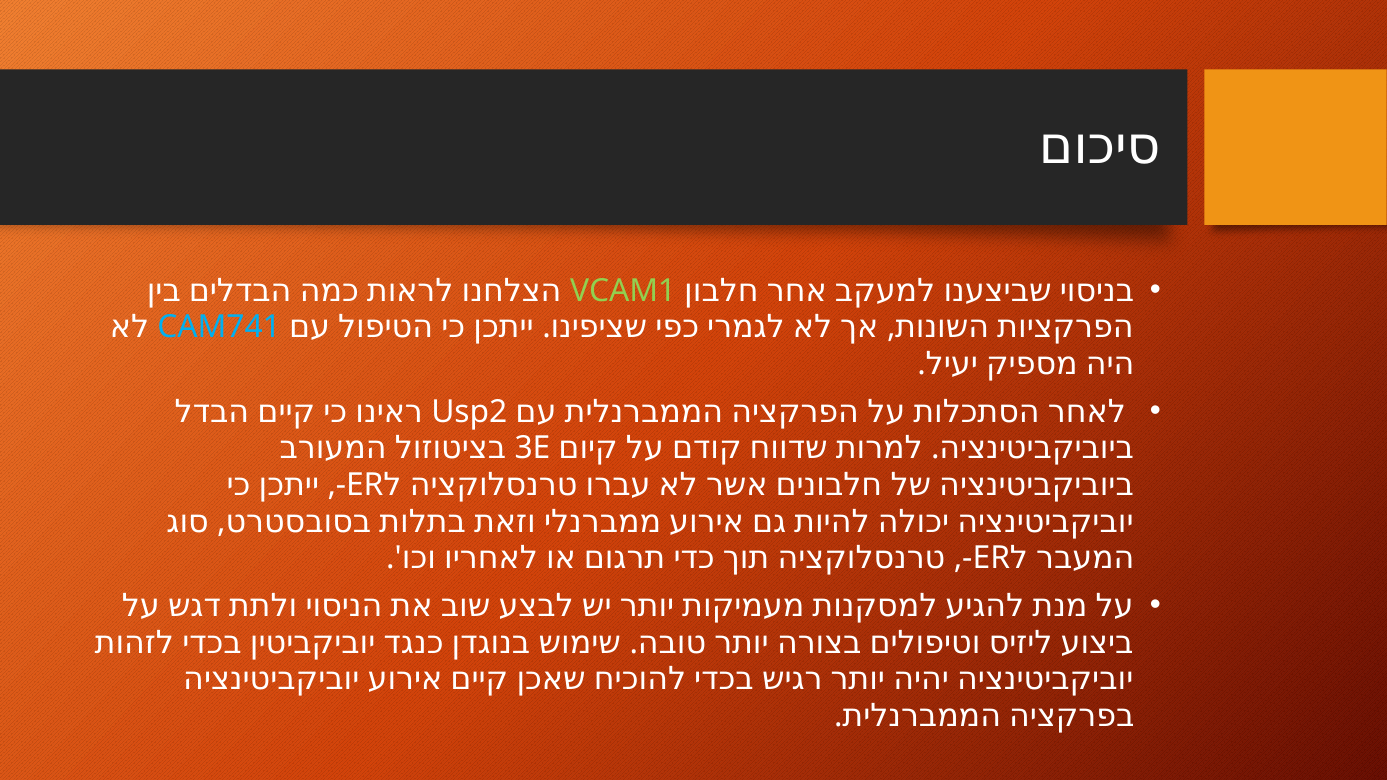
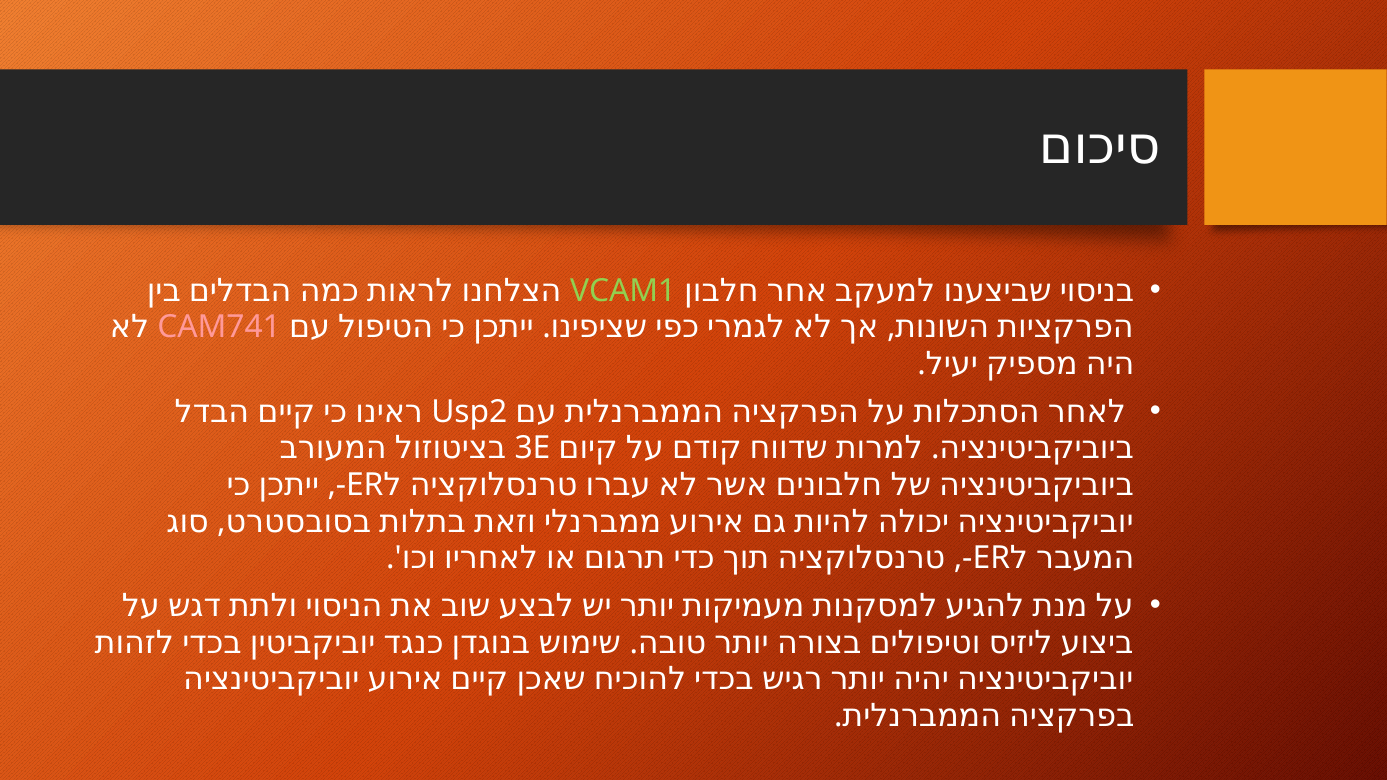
CAM741 colour: light blue -> pink
